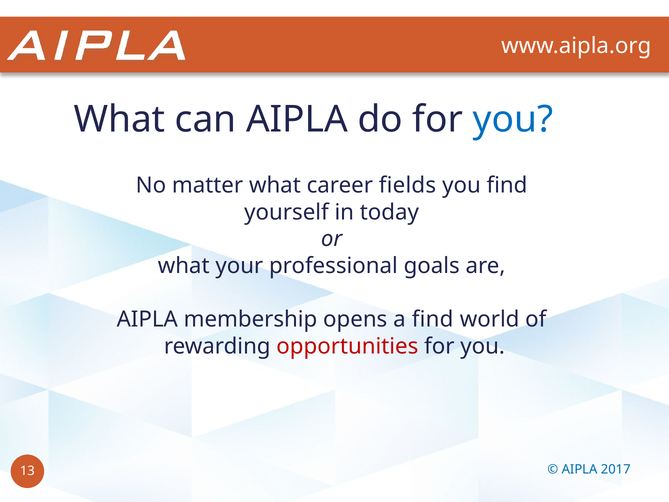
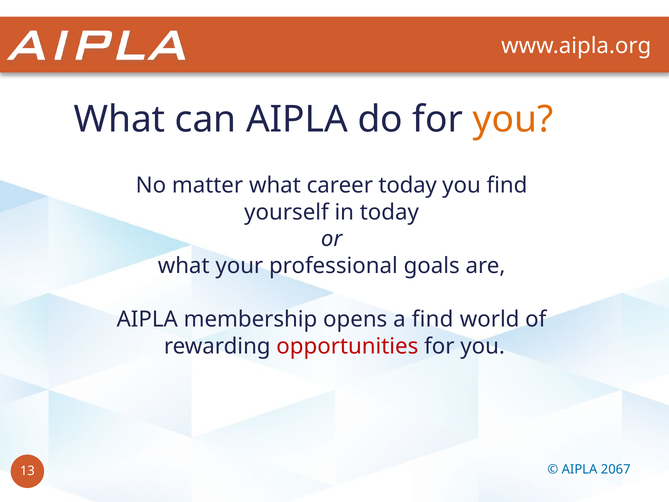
you at (513, 120) colour: blue -> orange
career fields: fields -> today
2017: 2017 -> 2067
